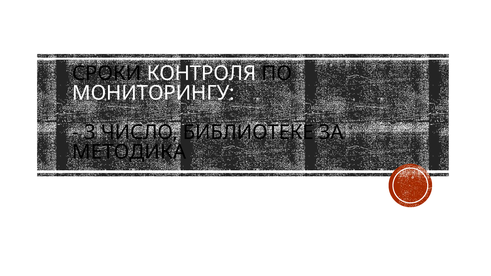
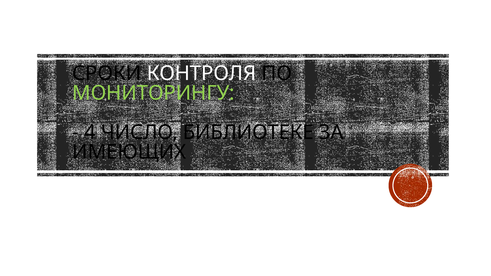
МОНИТОРИНГУ colour: white -> light green
3: 3 -> 4
МЕТОДИКА: МЕТОДИКА -> ИМЕЮЩИХ
